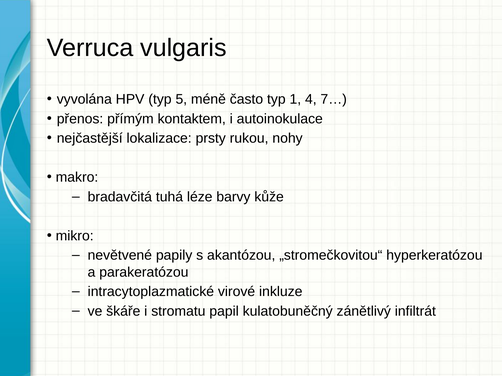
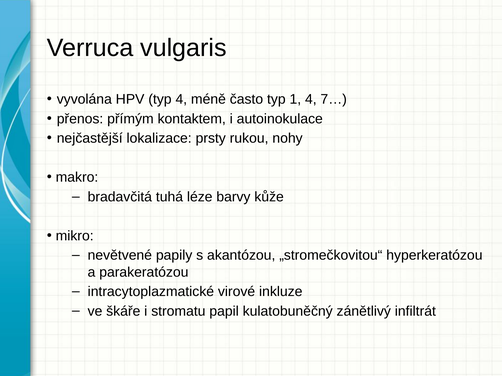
typ 5: 5 -> 4
